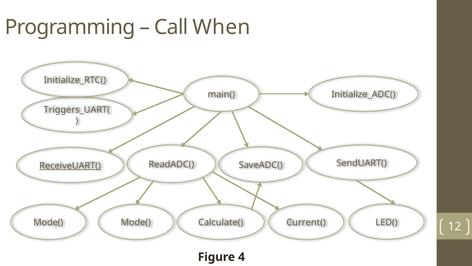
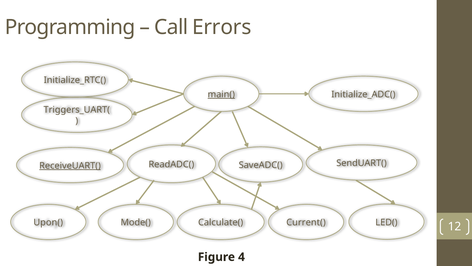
When: When -> Errors
main( underline: none -> present
Mode( at (48, 222): Mode( -> Upon(
